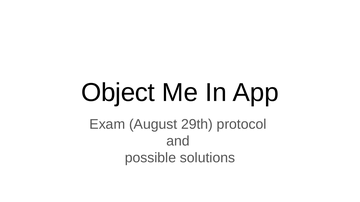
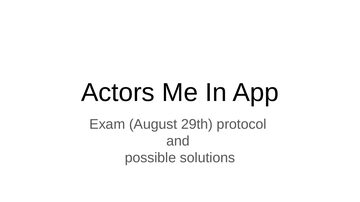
Object: Object -> Actors
